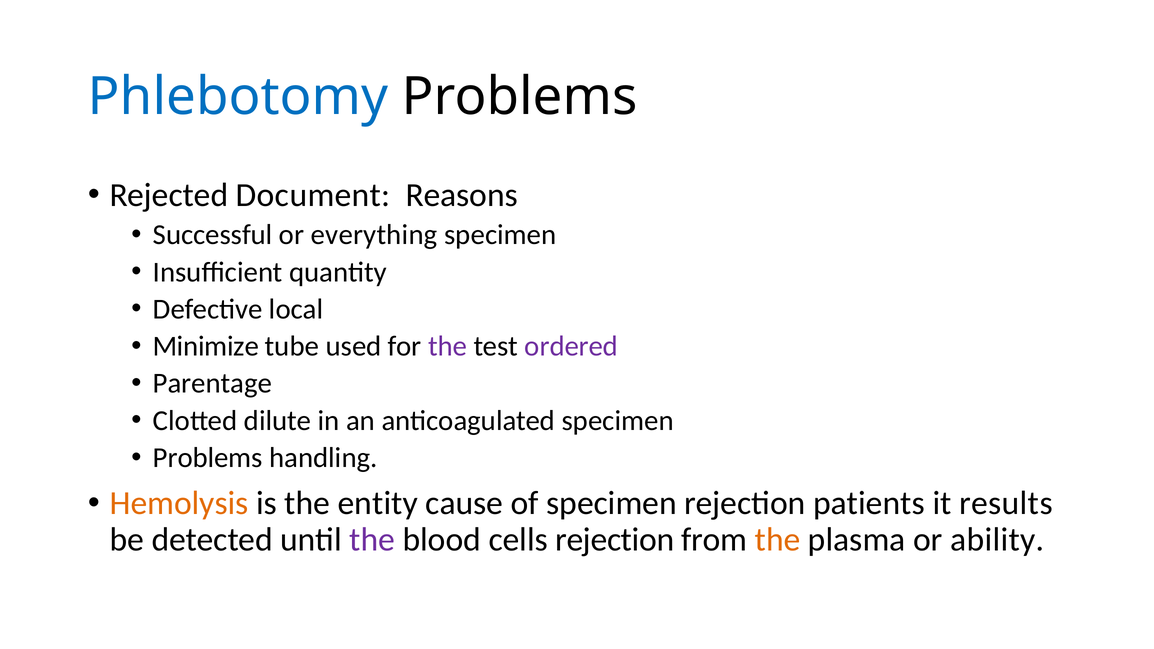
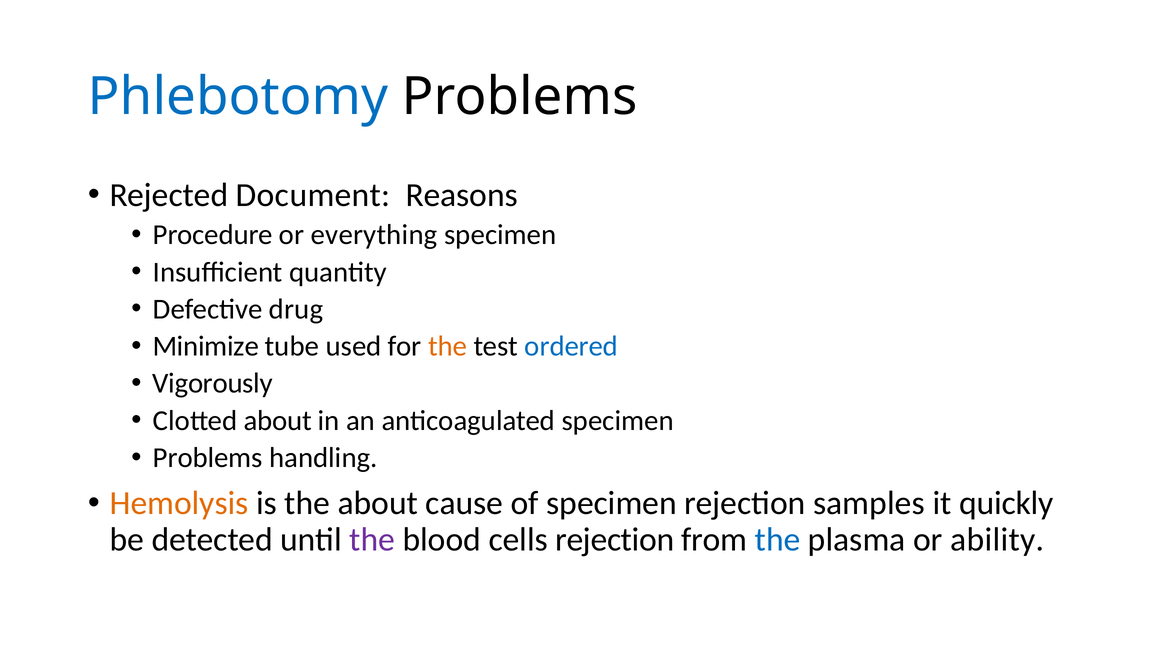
Successful: Successful -> Procedure
local: local -> drug
the at (448, 346) colour: purple -> orange
ordered colour: purple -> blue
Parentage: Parentage -> Vigorously
Clotted dilute: dilute -> about
the entity: entity -> about
patients: patients -> samples
results: results -> quickly
the at (778, 540) colour: orange -> blue
